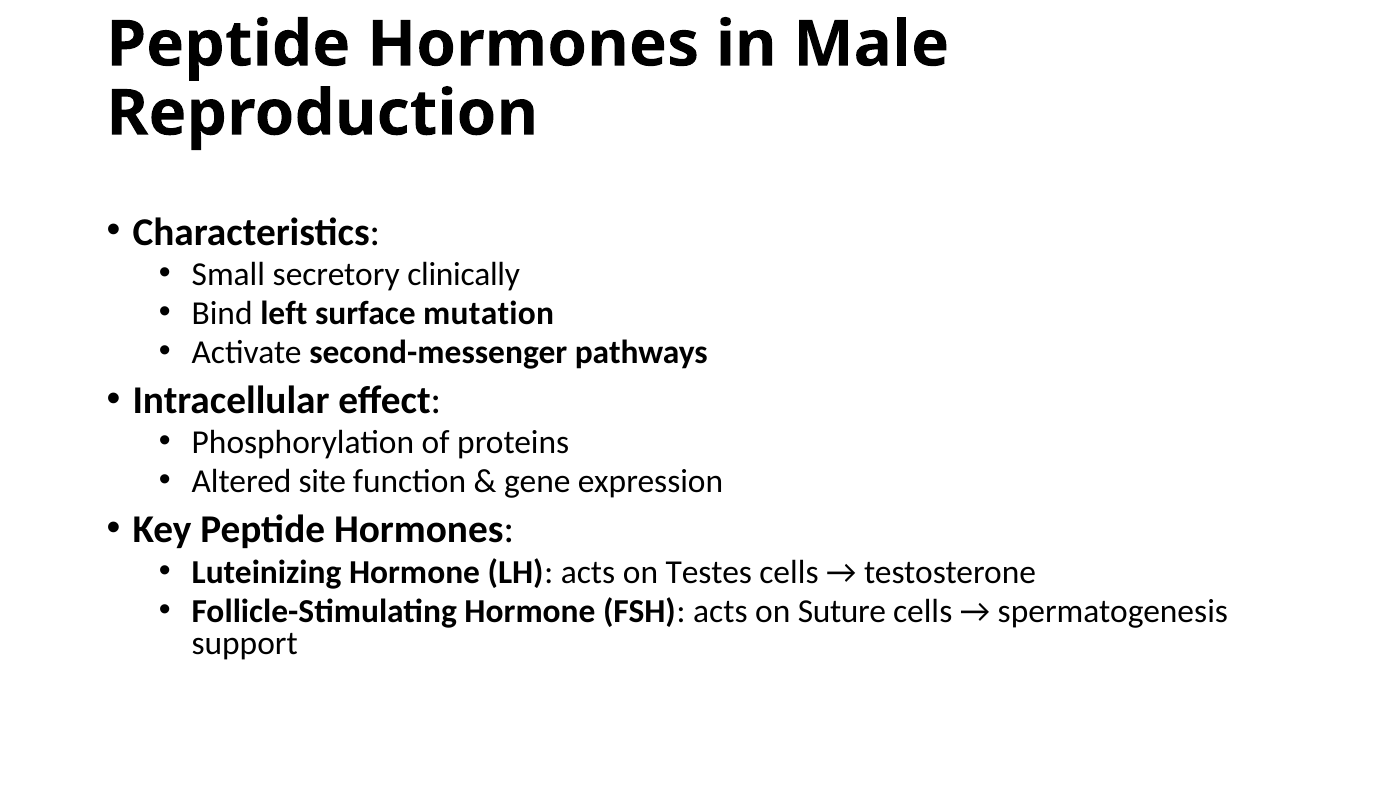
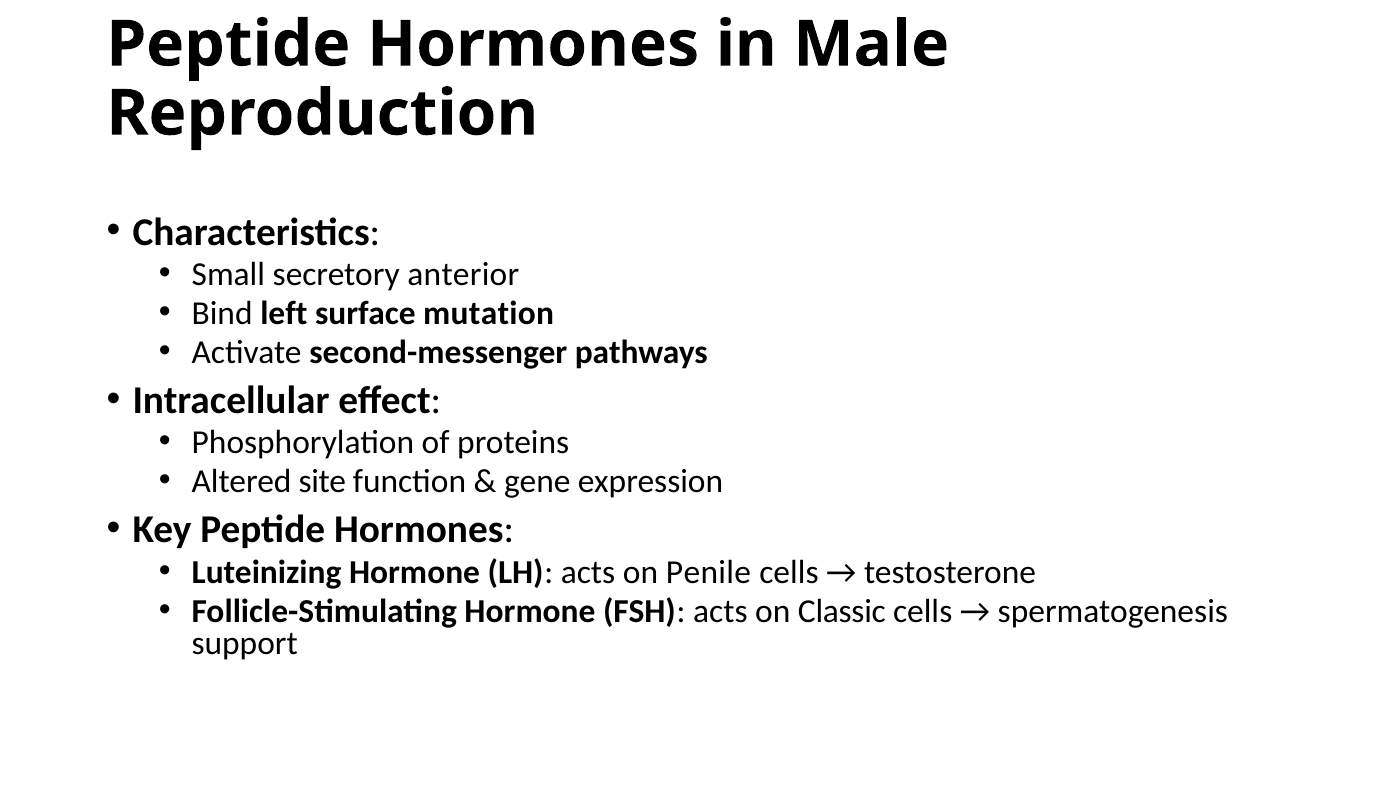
clinically: clinically -> anterior
Testes: Testes -> Penile
Suture: Suture -> Classic
